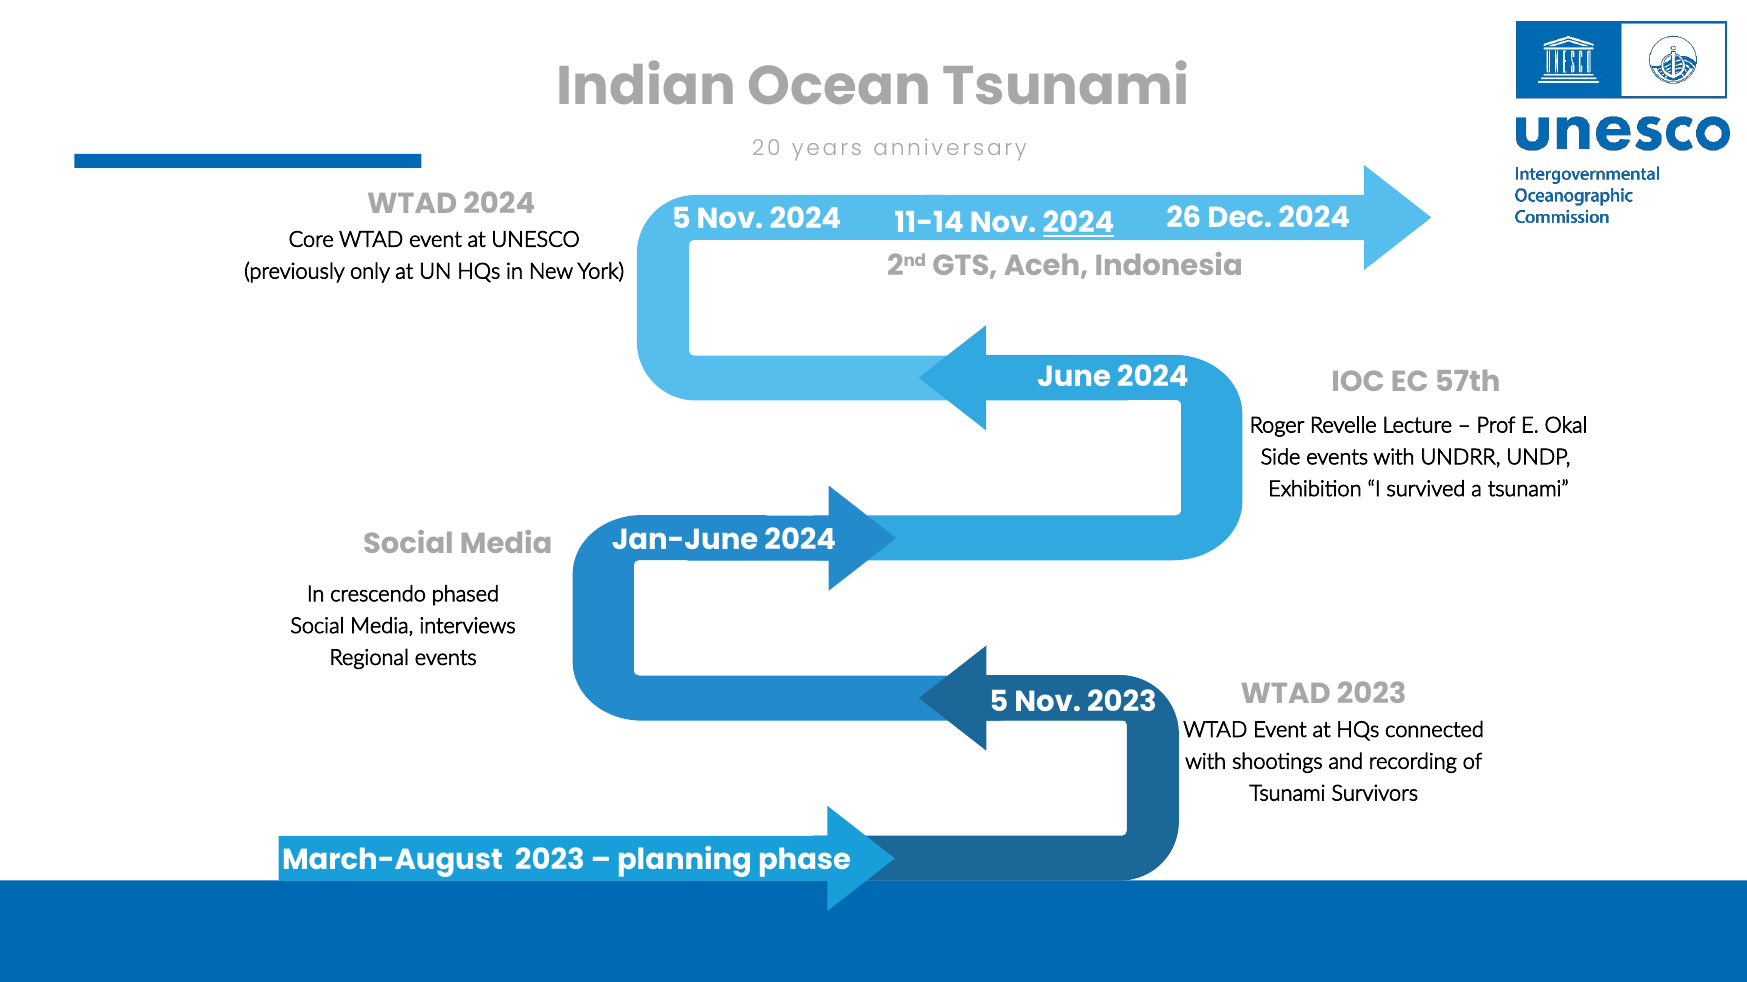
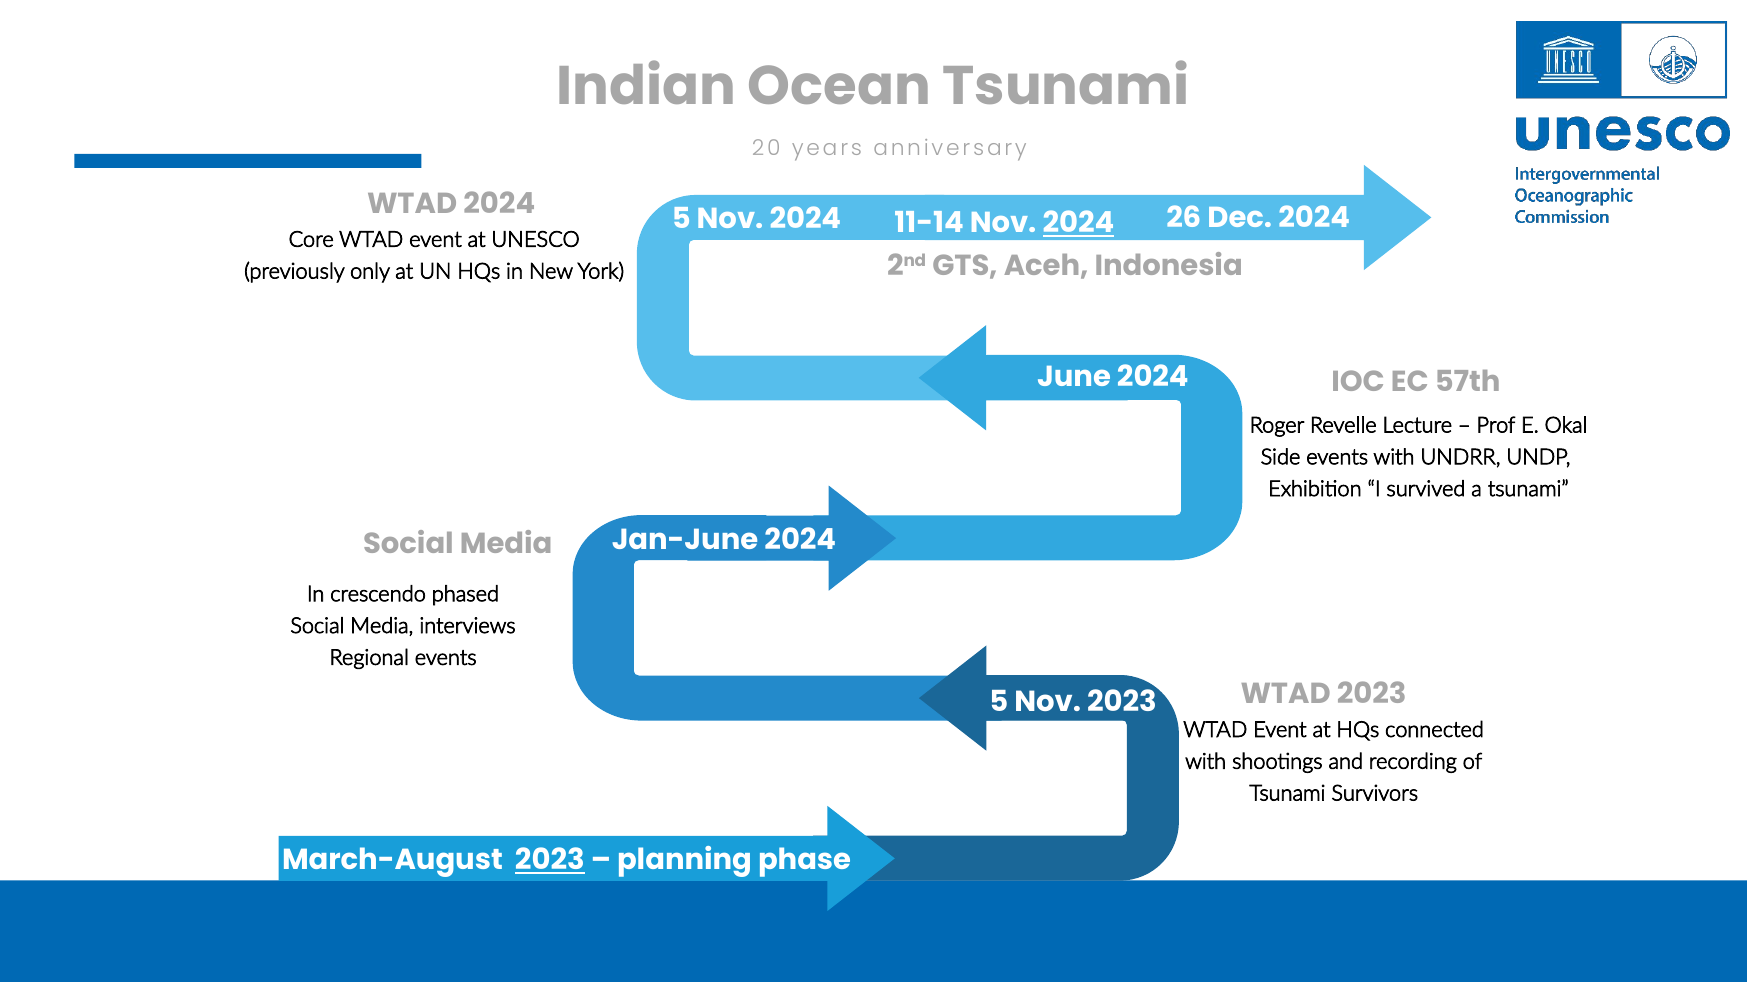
2023 at (550, 861) underline: none -> present
